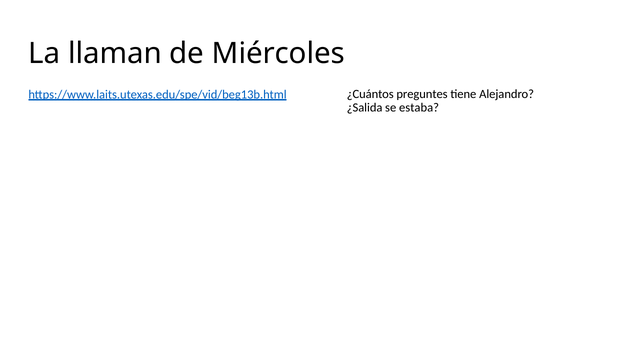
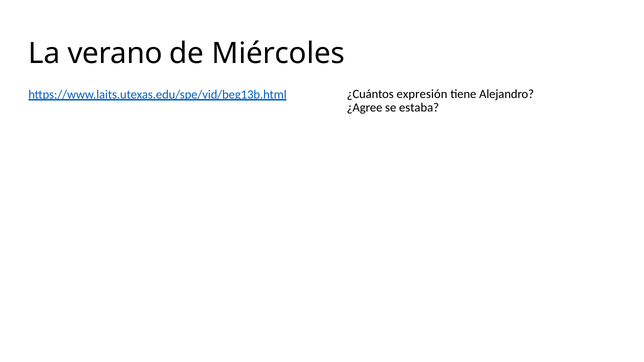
llaman: llaman -> verano
preguntes: preguntes -> expresión
¿Salida: ¿Salida -> ¿Agree
